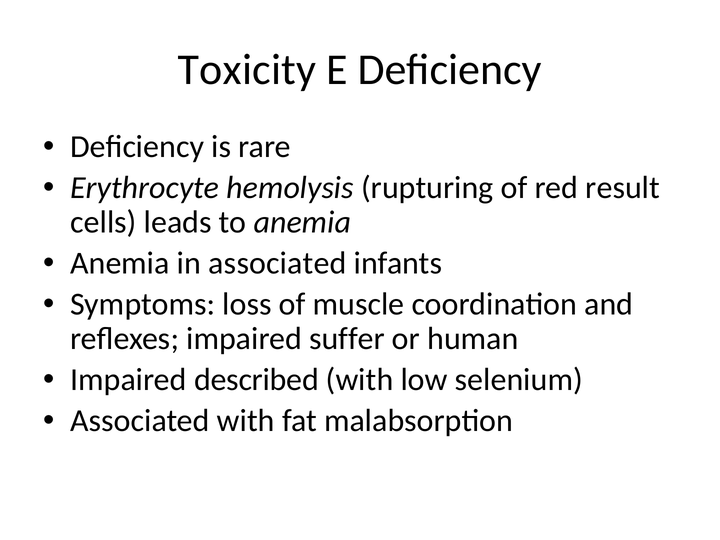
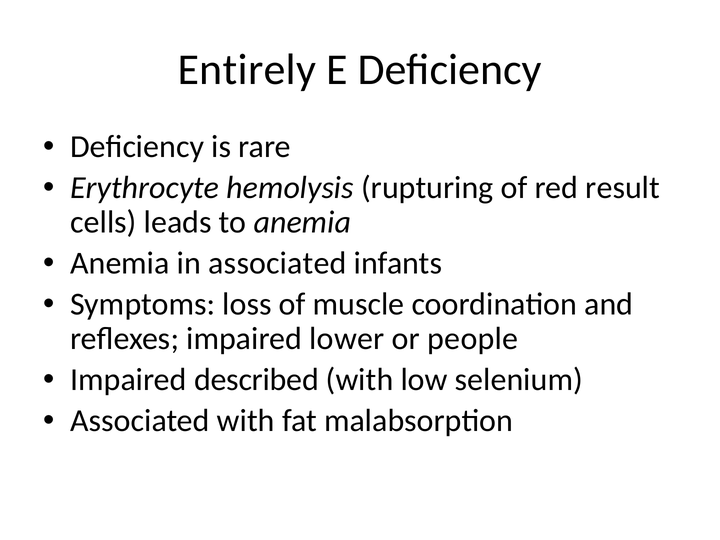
Toxicity: Toxicity -> Entirely
suffer: suffer -> lower
human: human -> people
